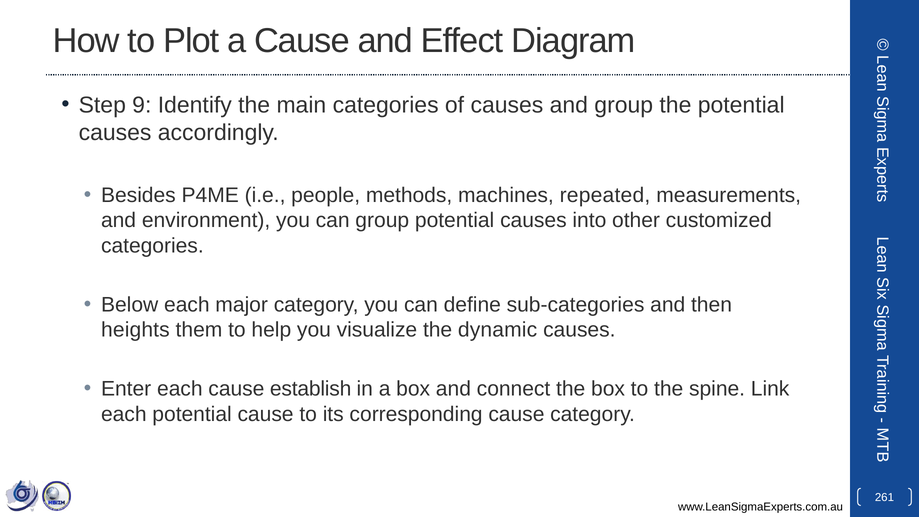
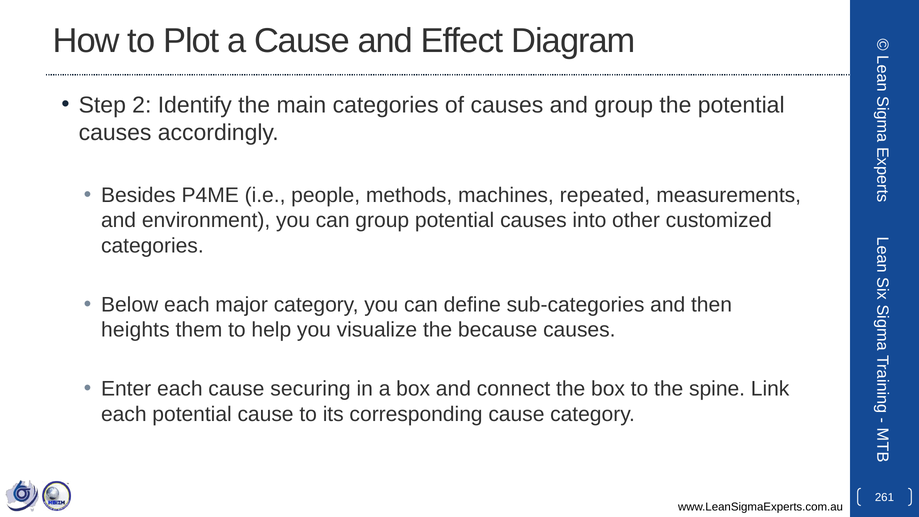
9: 9 -> 2
dynamic: dynamic -> because
establish: establish -> securing
